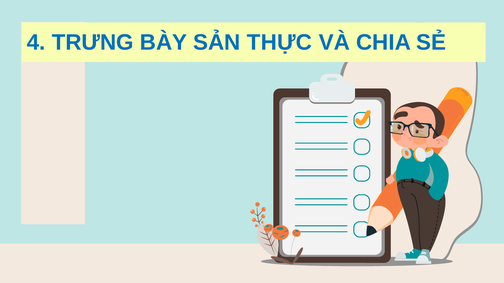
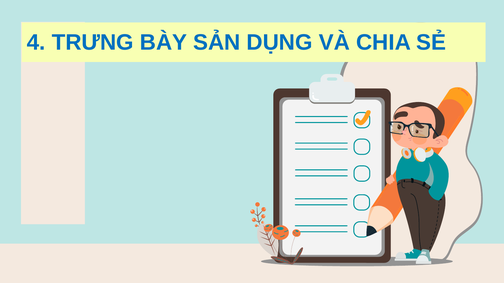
THỰC: THỰC -> DỤNG
